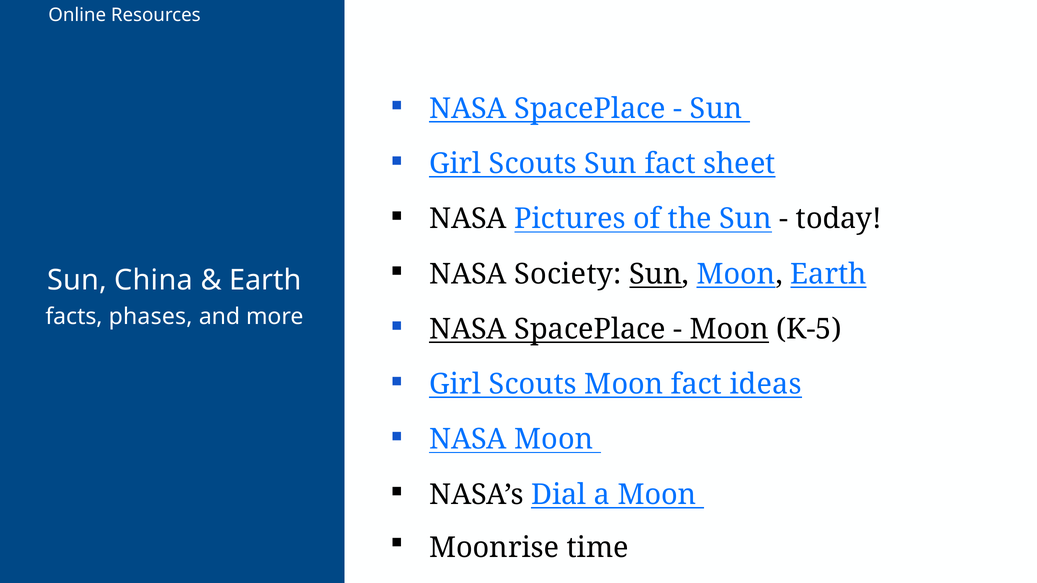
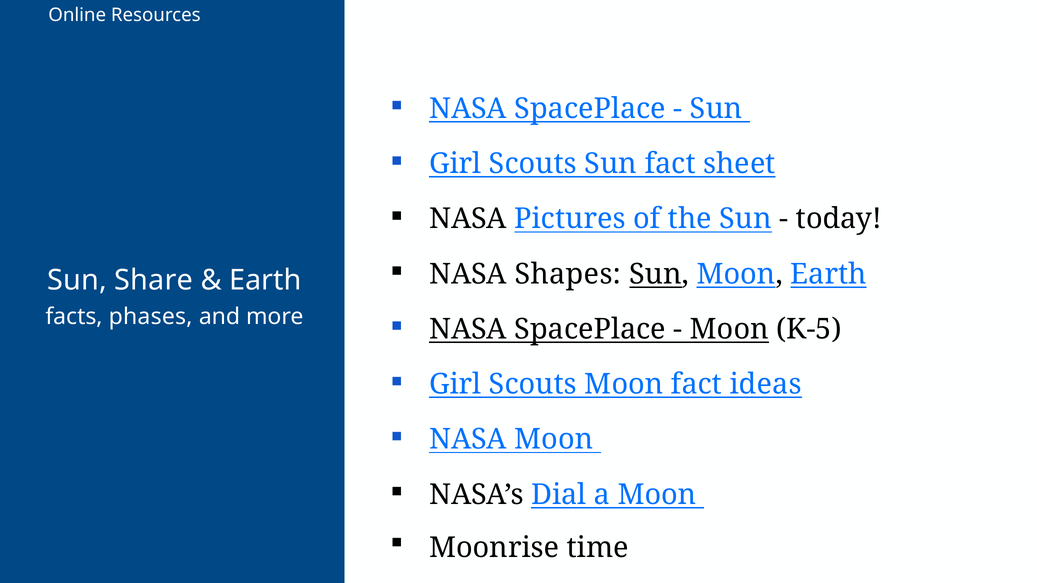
Society: Society -> Shapes
China: China -> Share
